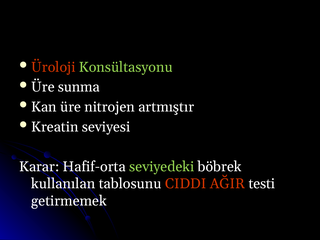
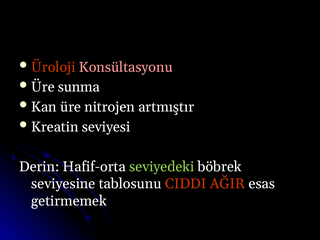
Konsültasyonu colour: light green -> pink
Karar: Karar -> Derin
kullanılan: kullanılan -> seviyesine
testi: testi -> esas
